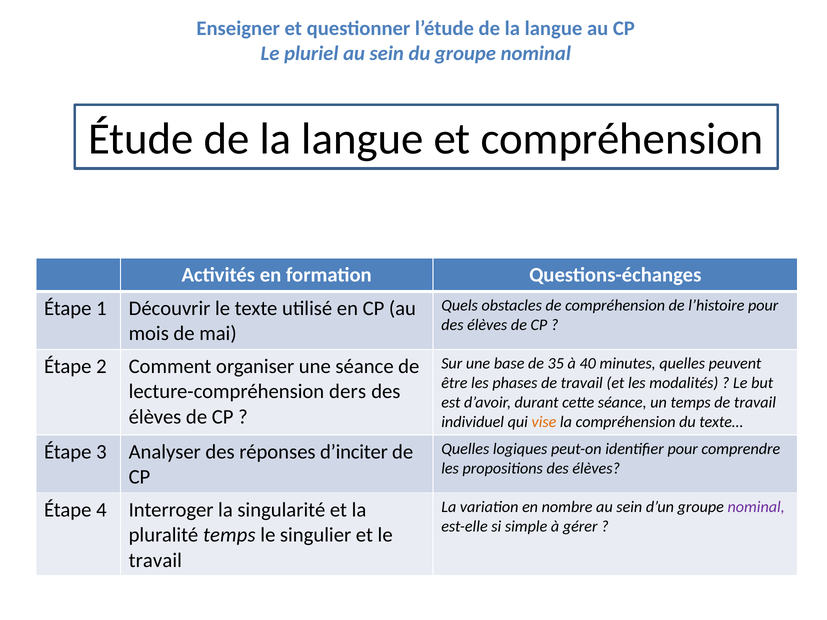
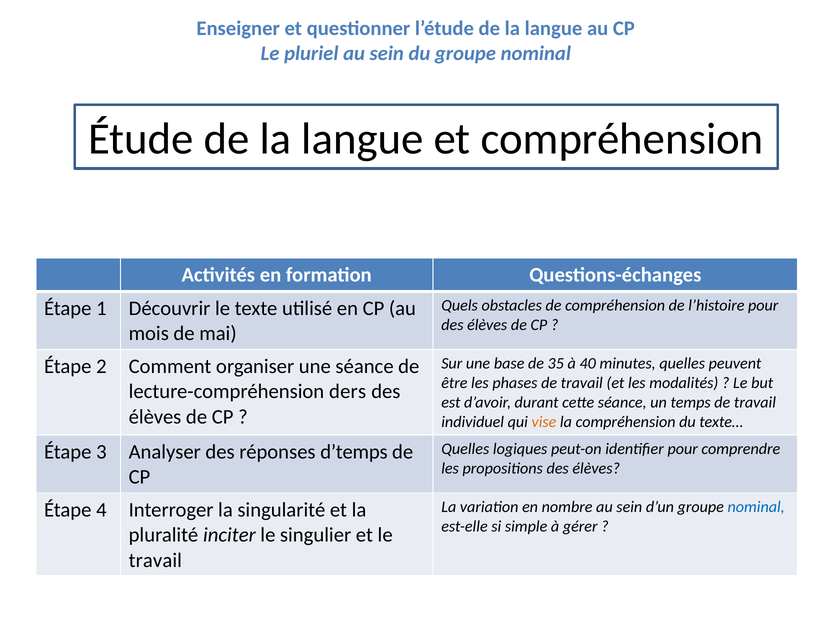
d’inciter: d’inciter -> d’temps
nominal at (756, 507) colour: purple -> blue
pluralité temps: temps -> inciter
